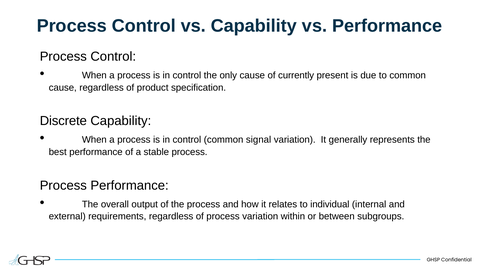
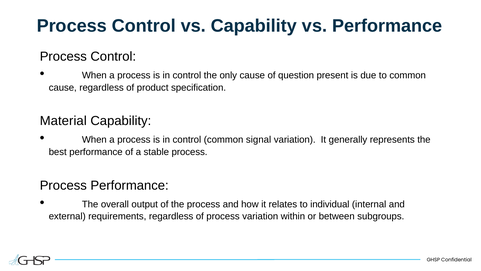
currently: currently -> question
Discrete: Discrete -> Material
